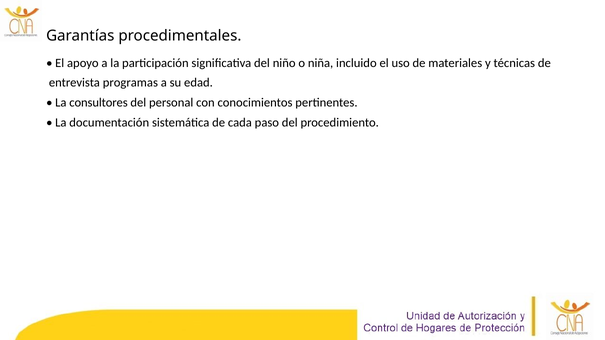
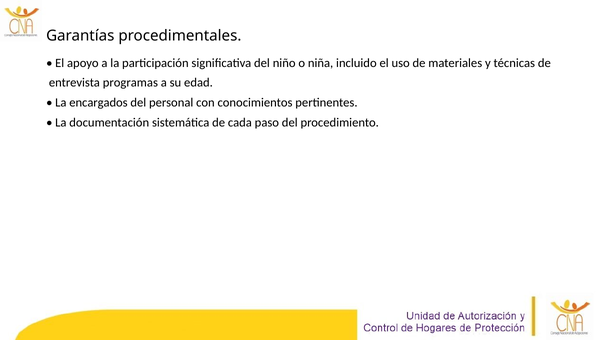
consultores: consultores -> encargados
